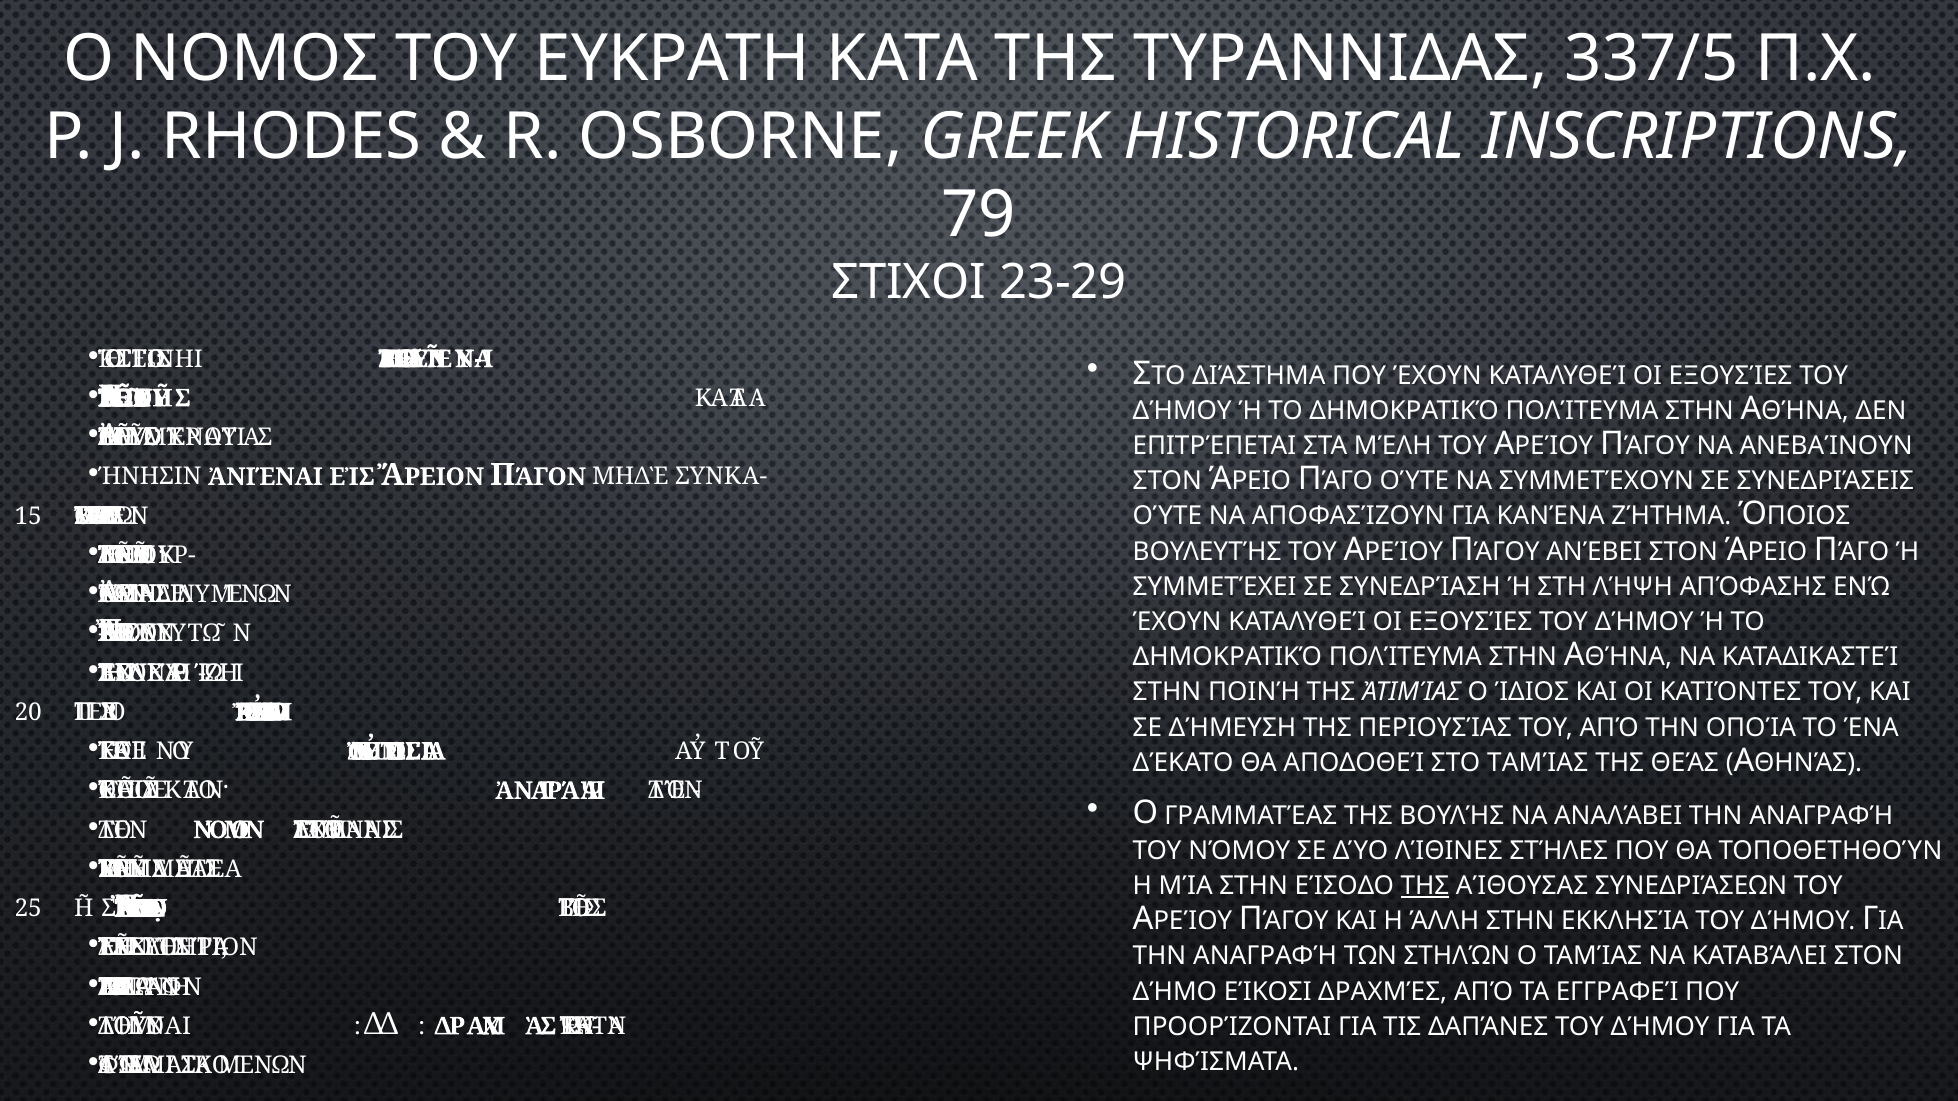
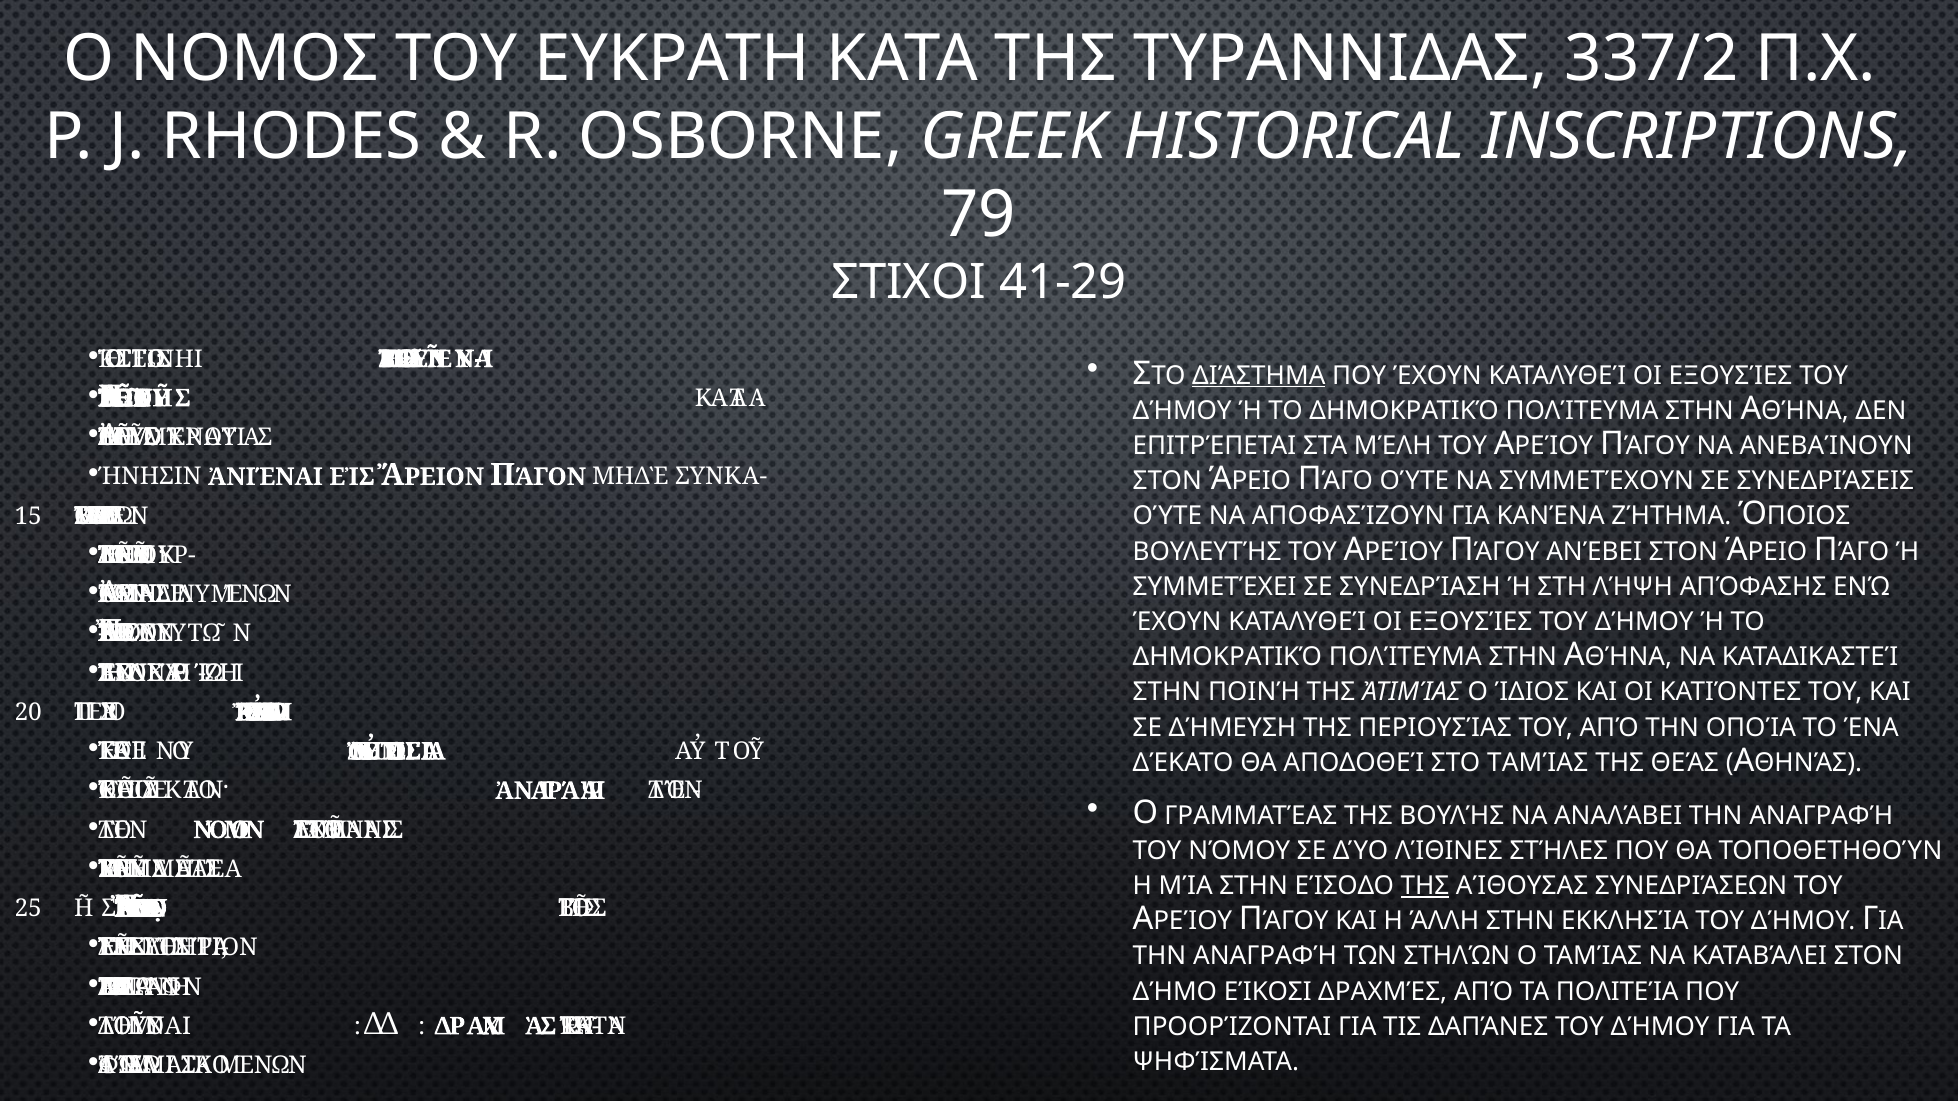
337/5: 337/5 -> 337/2
23-29: 23-29 -> 41-29
ΔΙΆΣΤΗΜΑ underline: none -> present
ΕΓΓΡΑΦΕΊ: ΕΓΓΡΑΦΕΊ -> ΠΟΛΙΤΕΊΑ
